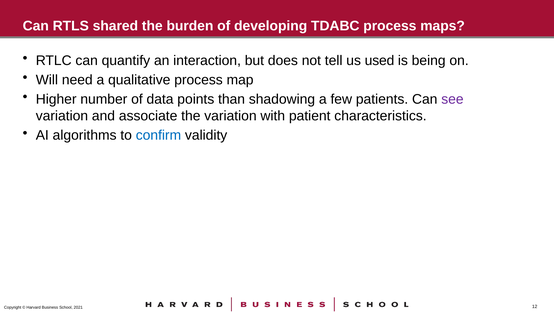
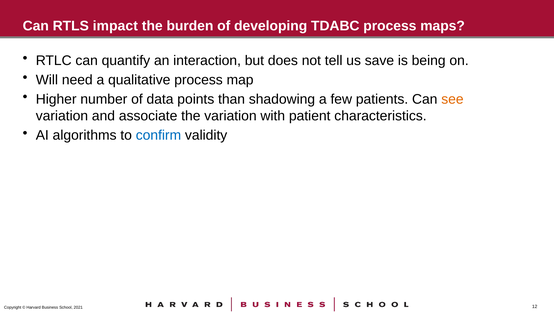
shared: shared -> impact
used: used -> save
see colour: purple -> orange
